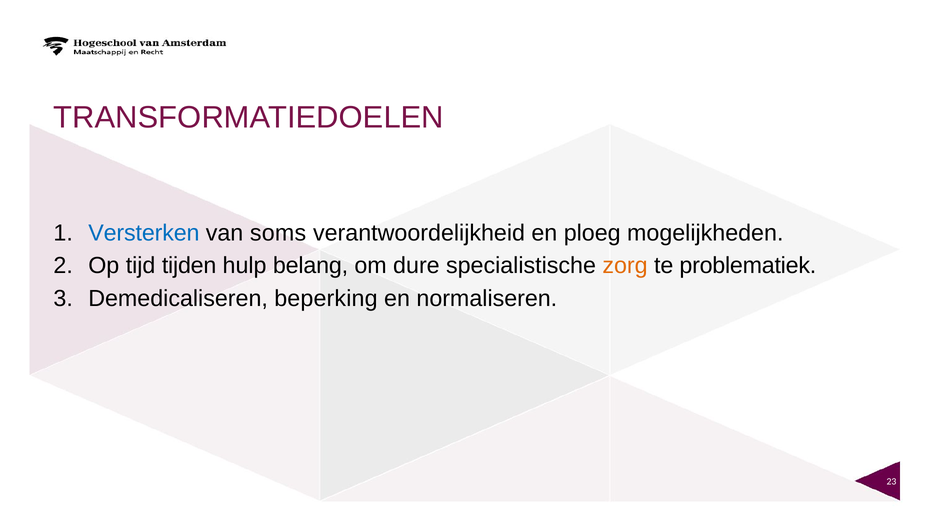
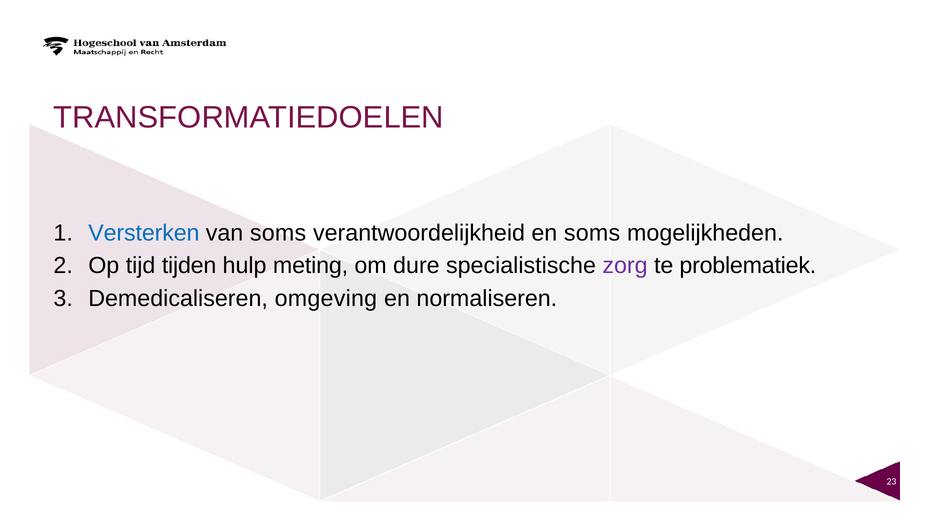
en ploeg: ploeg -> soms
belang: belang -> meting
zorg colour: orange -> purple
beperking: beperking -> omgeving
